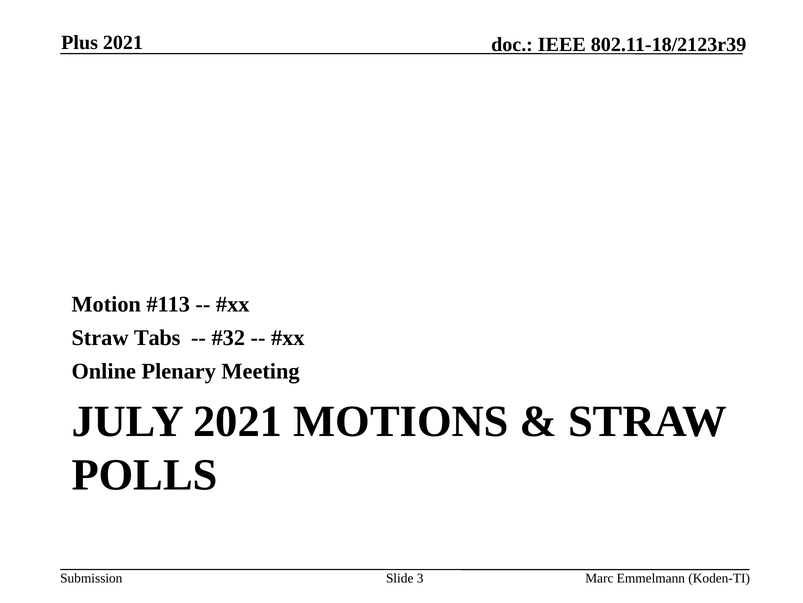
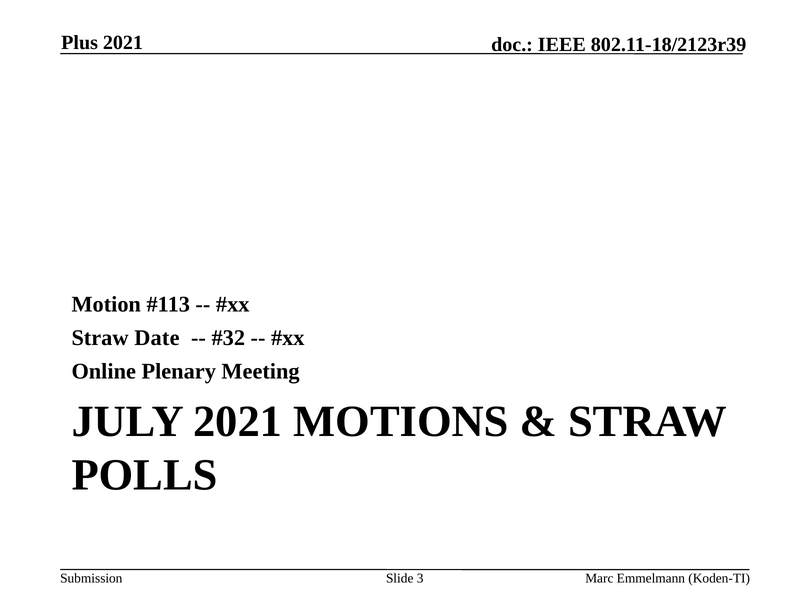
Tabs: Tabs -> Date
